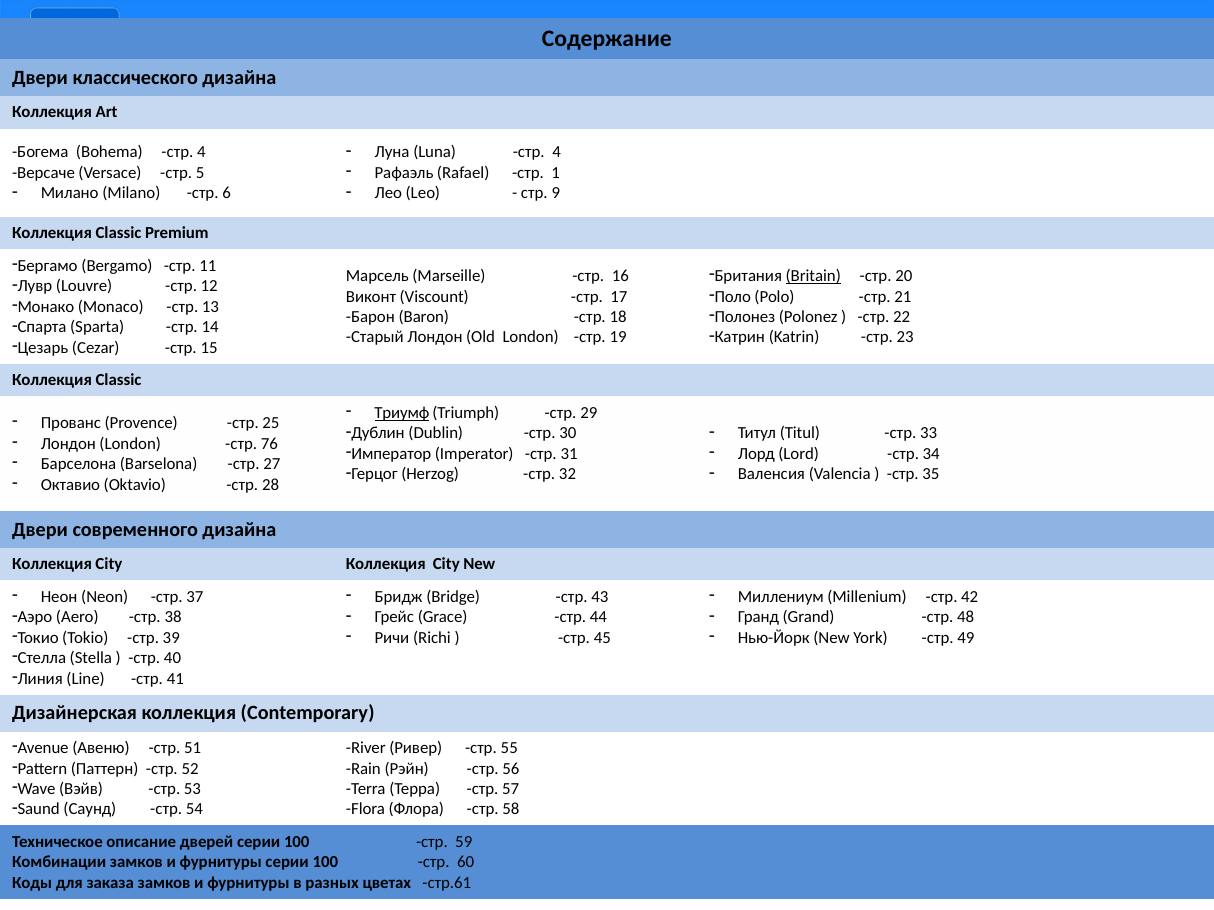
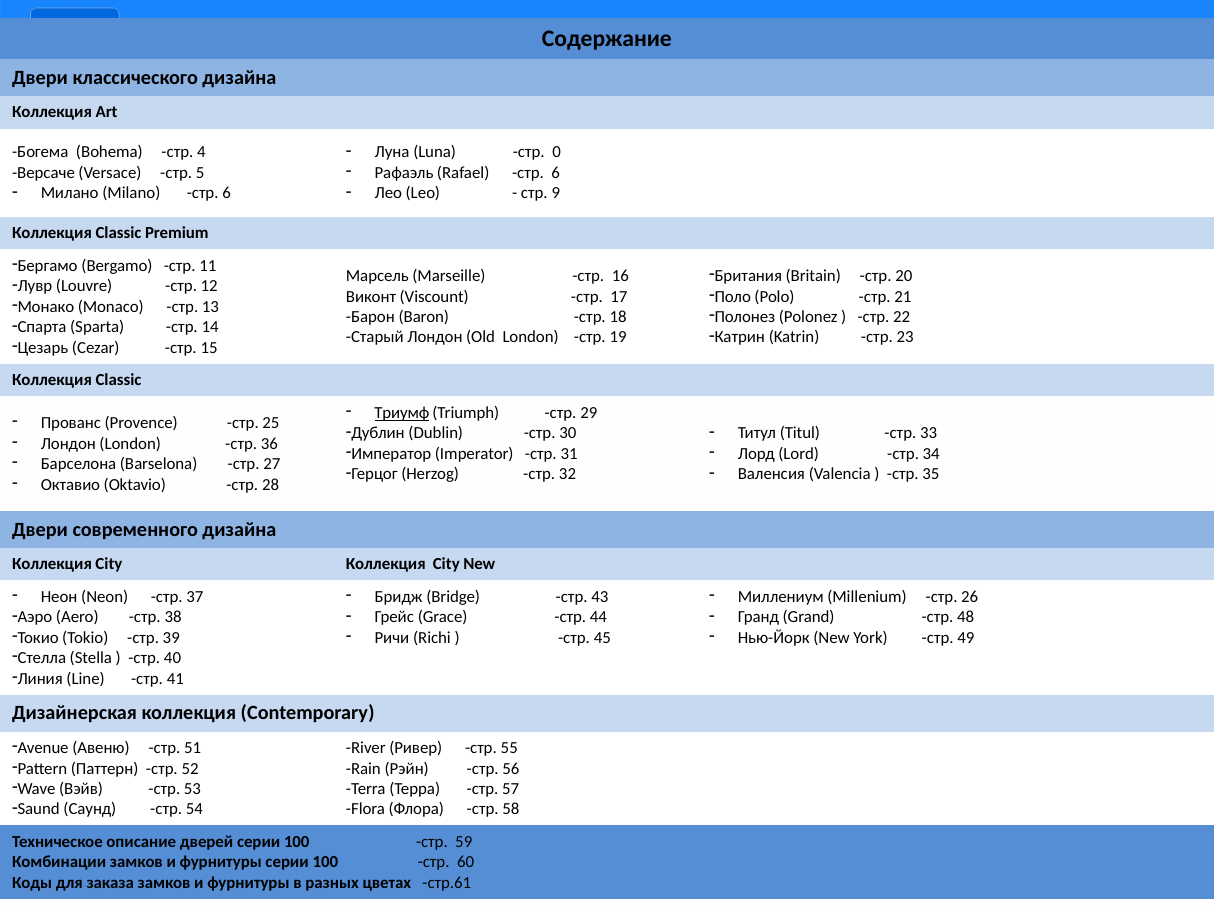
Luna стр 4: 4 -> 0
Rafael стр 1: 1 -> 6
Britain underline: present -> none
76: 76 -> 36
42: 42 -> 26
